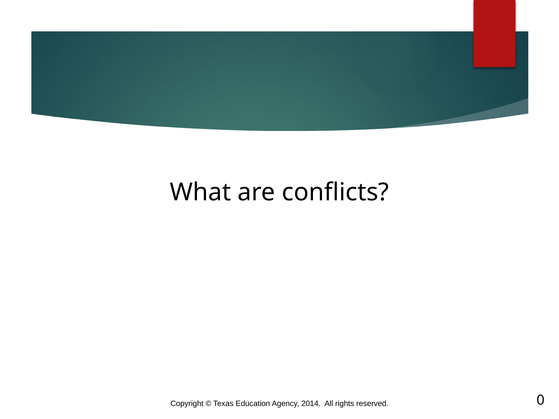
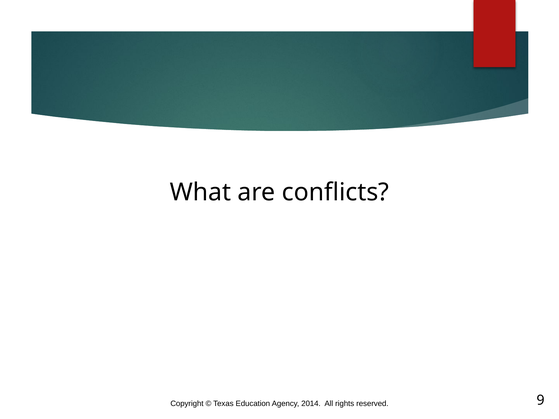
0: 0 -> 9
